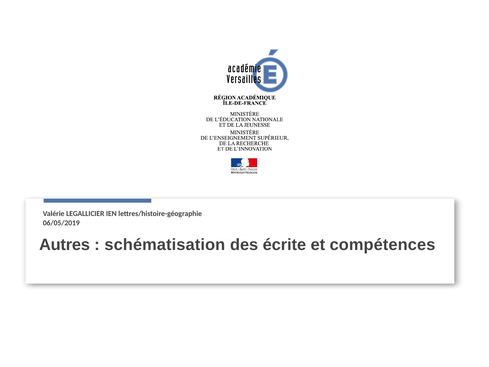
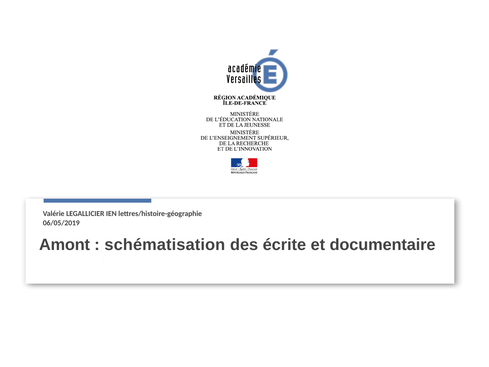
Autres: Autres -> Amont
compétences: compétences -> documentaire
